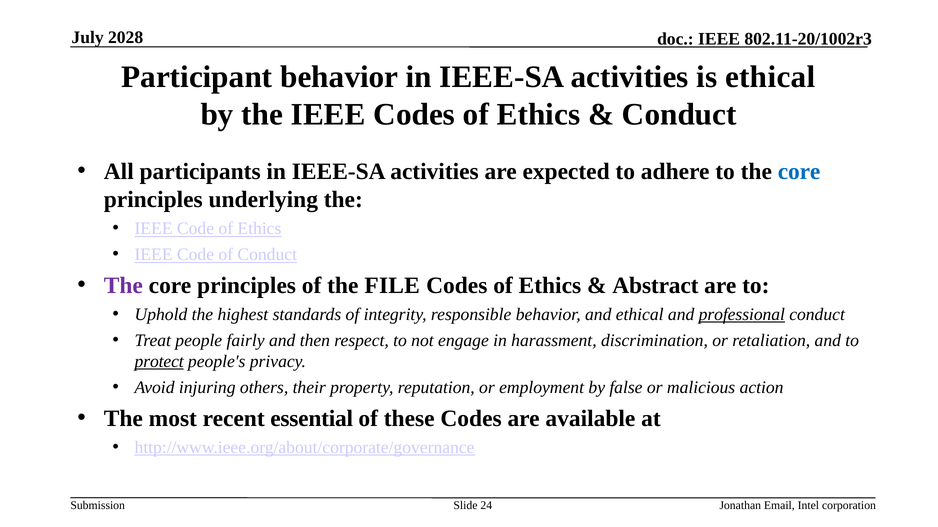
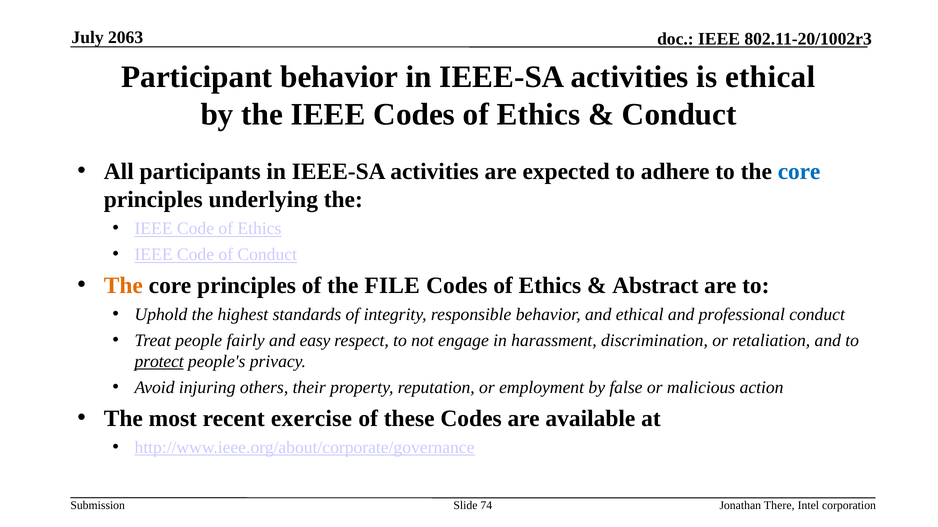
2028: 2028 -> 2063
The at (123, 286) colour: purple -> orange
professional underline: present -> none
then: then -> easy
essential: essential -> exercise
24: 24 -> 74
Email: Email -> There
